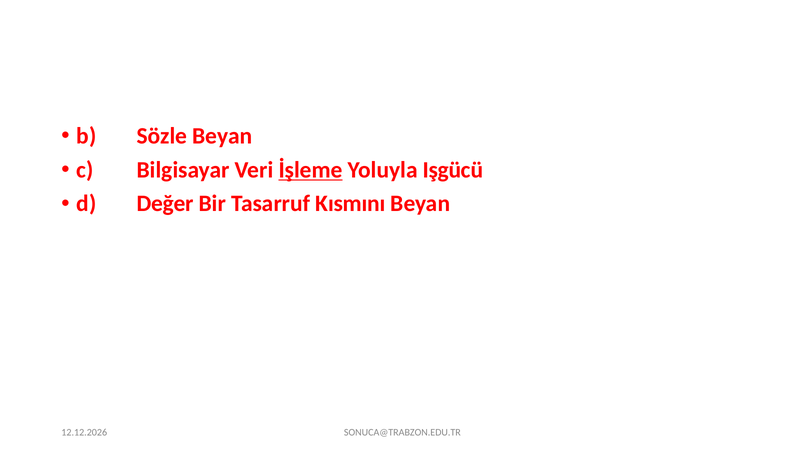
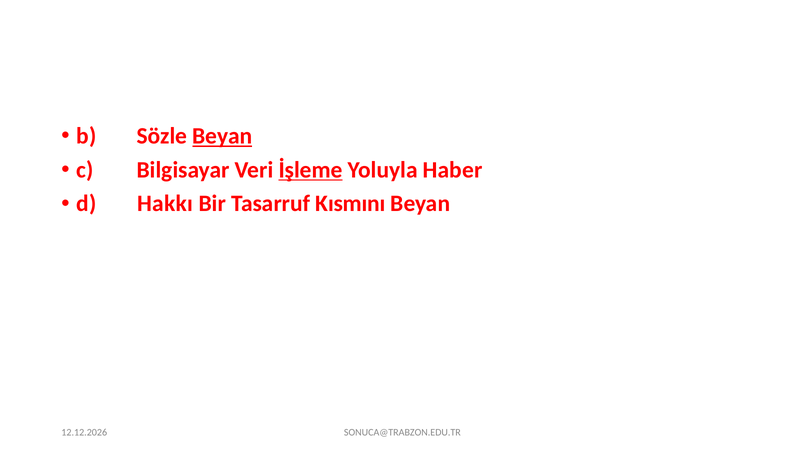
Beyan at (222, 136) underline: none -> present
Işgücü: Işgücü -> Haber
Değer: Değer -> Hakkı
